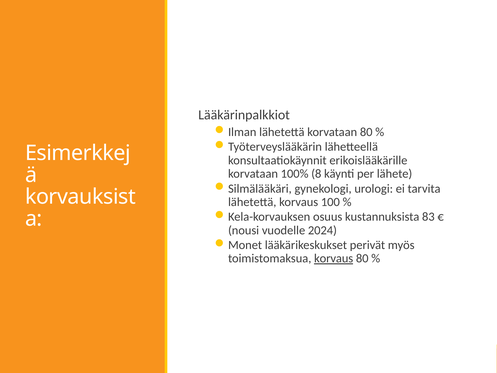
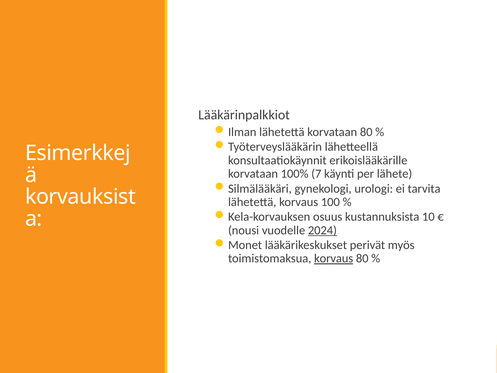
8: 8 -> 7
83: 83 -> 10
2024 underline: none -> present
